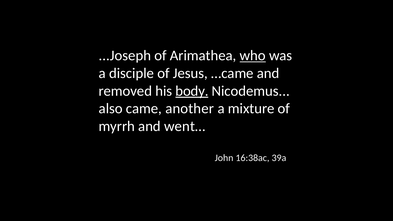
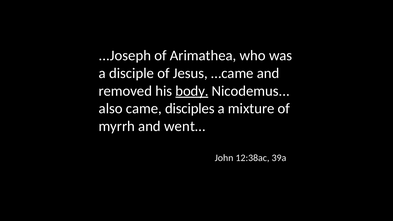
who underline: present -> none
another: another -> disciples
16:38ac: 16:38ac -> 12:38ac
